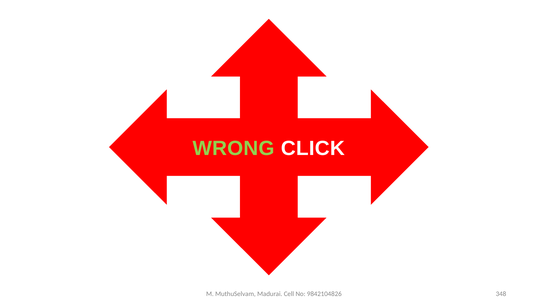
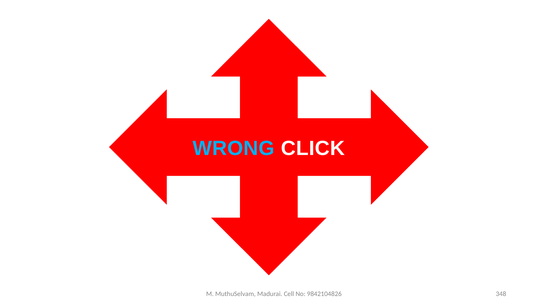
WRONG colour: light green -> light blue
